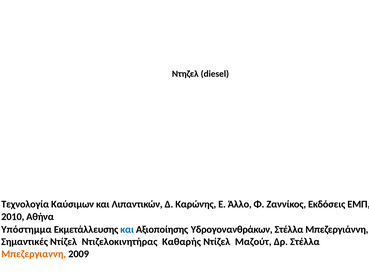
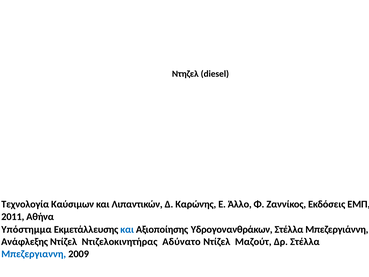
2010: 2010 -> 2011
Σημαντικές: Σημαντικές -> Ανάφλεξης
Καθαρής: Καθαρής -> Αδύνατο
Μπεζεργιαννη colour: orange -> blue
